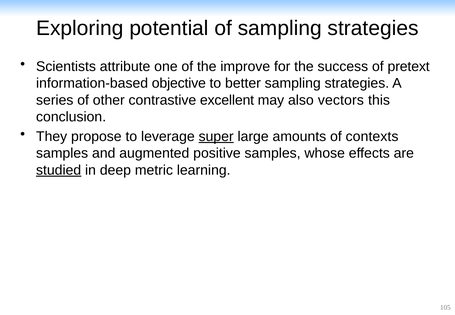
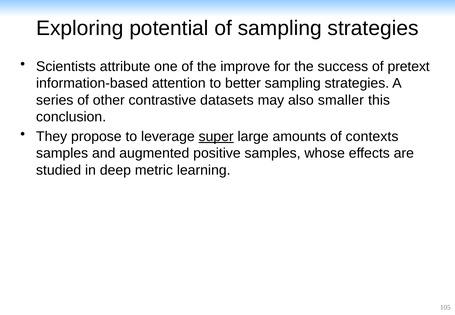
objective: objective -> attention
excellent: excellent -> datasets
vectors: vectors -> smaller
studied underline: present -> none
